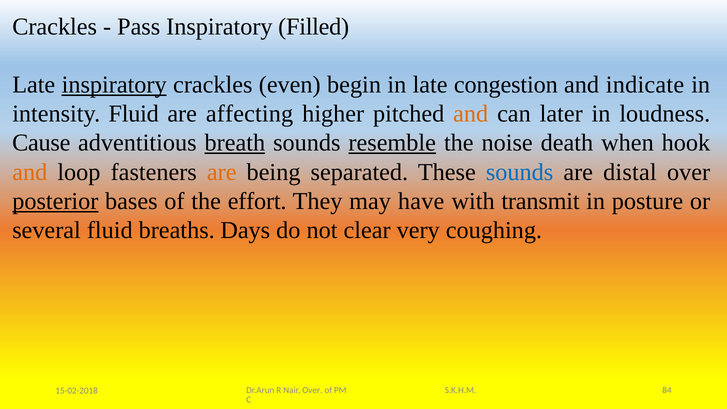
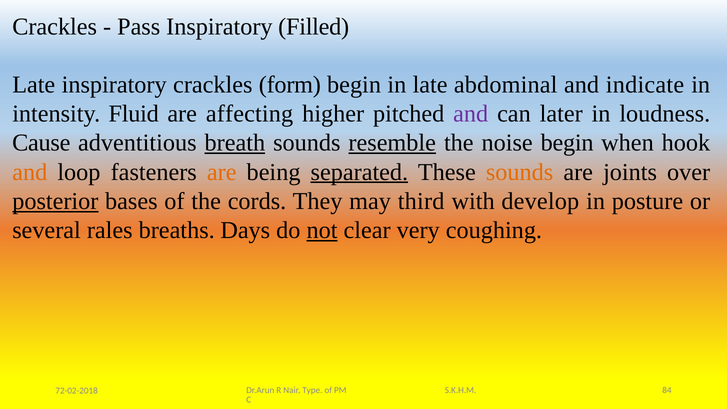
inspiratory at (114, 85) underline: present -> none
even: even -> form
congestion: congestion -> abdominal
and at (471, 114) colour: orange -> purple
noise death: death -> begin
separated underline: none -> present
sounds at (520, 172) colour: blue -> orange
distal: distal -> joints
effort: effort -> cords
have: have -> third
transmit: transmit -> develop
several fluid: fluid -> rales
not underline: none -> present
Nair Over: Over -> Type
15-02-2018: 15-02-2018 -> 72-02-2018
